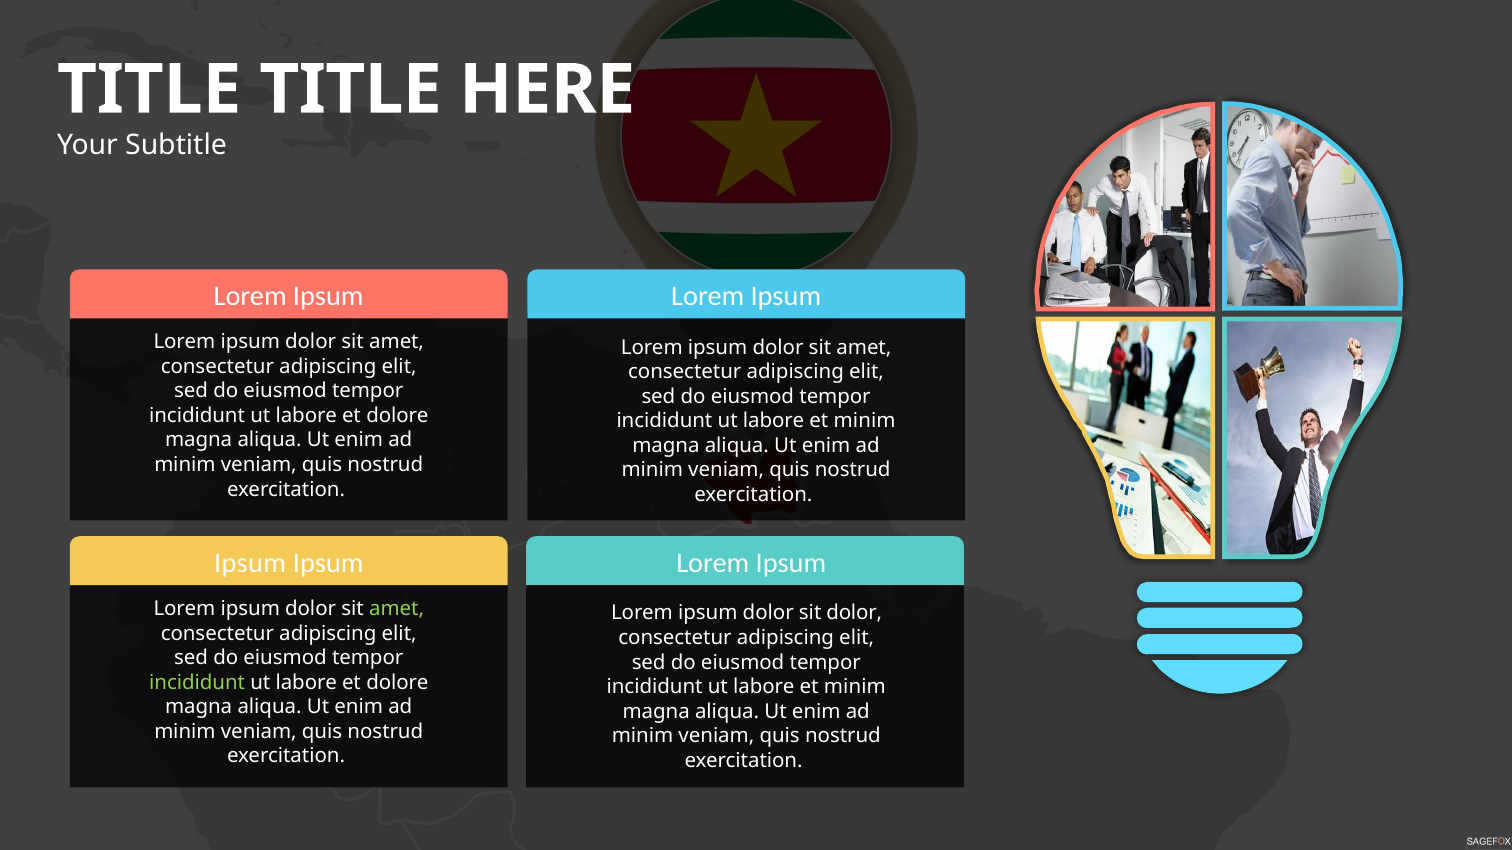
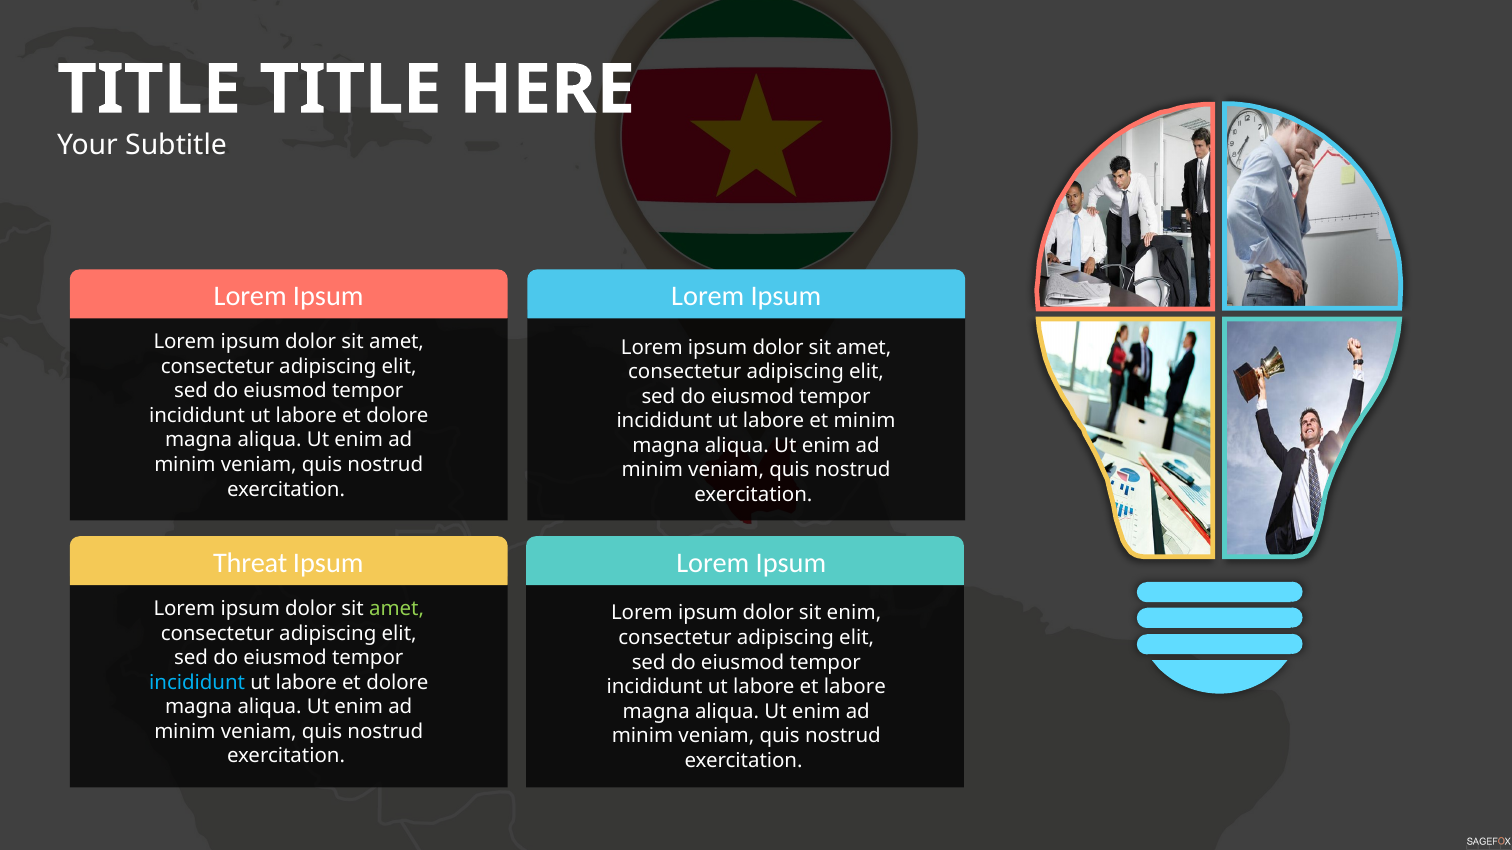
Ipsum at (250, 563): Ipsum -> Threat
sit dolor: dolor -> enim
incididunt at (197, 683) colour: light green -> light blue
minim at (855, 687): minim -> labore
